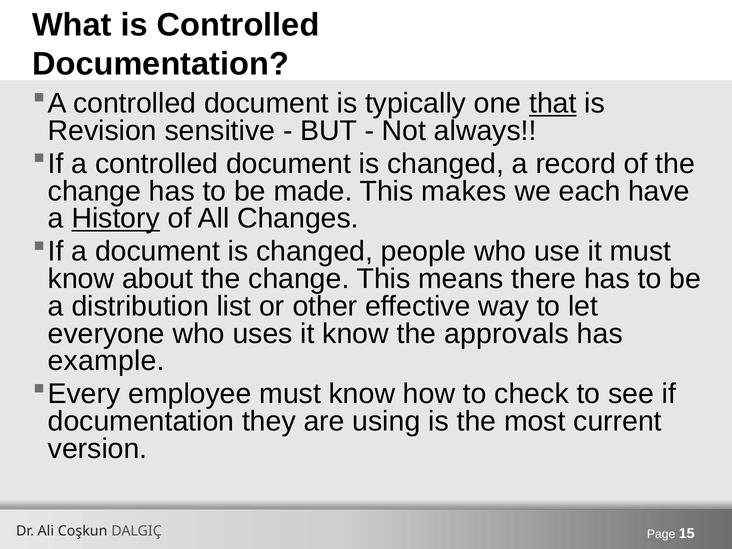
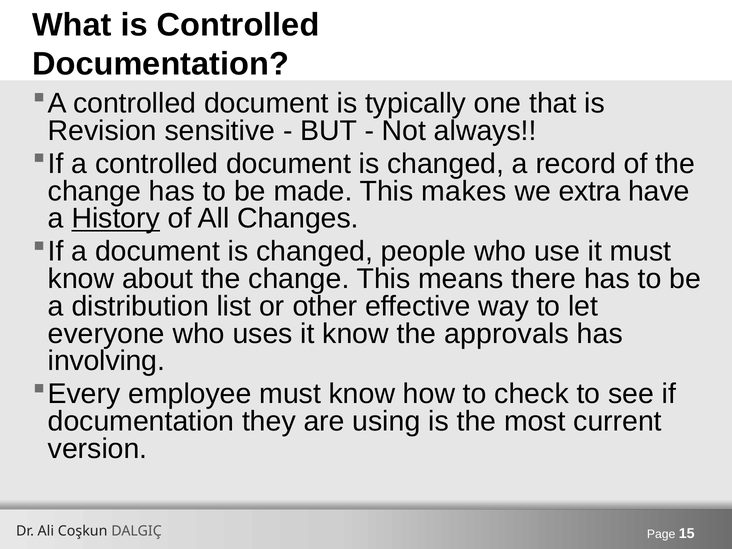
that underline: present -> none
each: each -> extra
example: example -> involving
